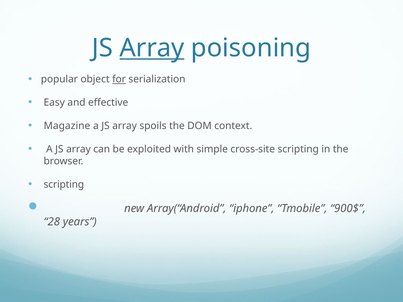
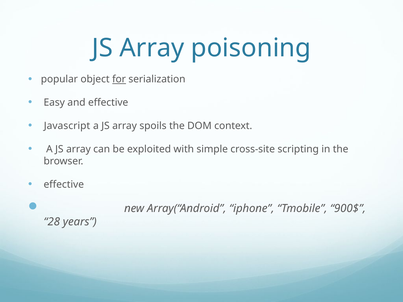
Array at (152, 48) underline: present -> none
Magazine: Magazine -> Javascript
scripting at (64, 185): scripting -> effective
